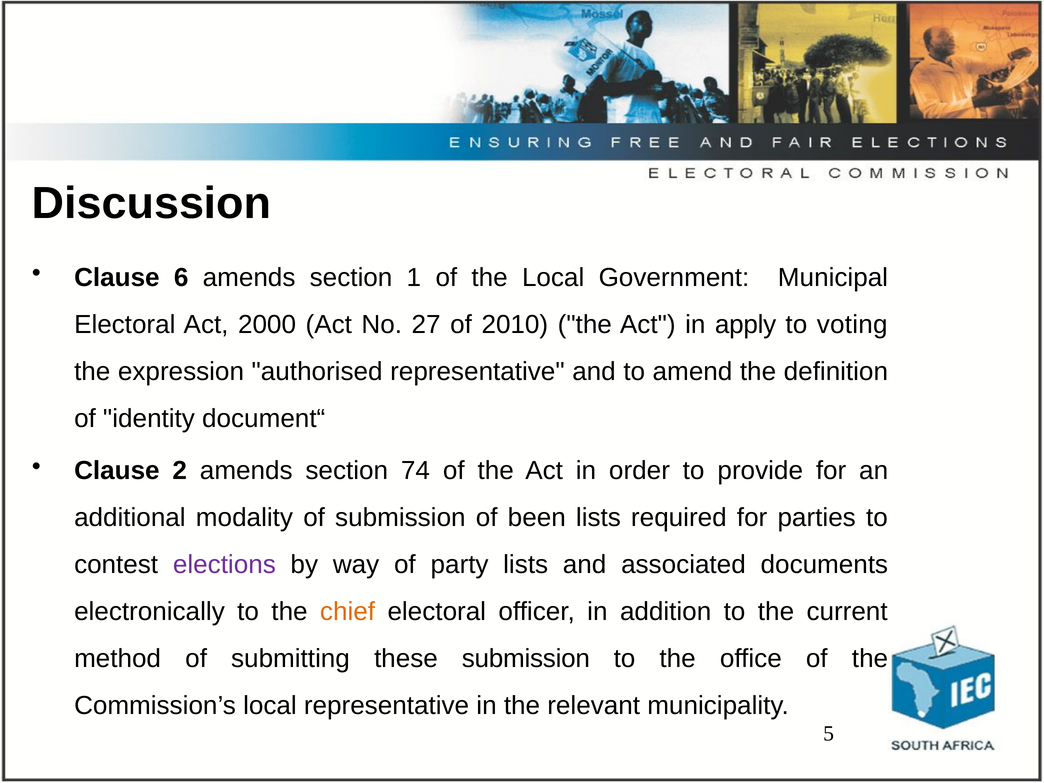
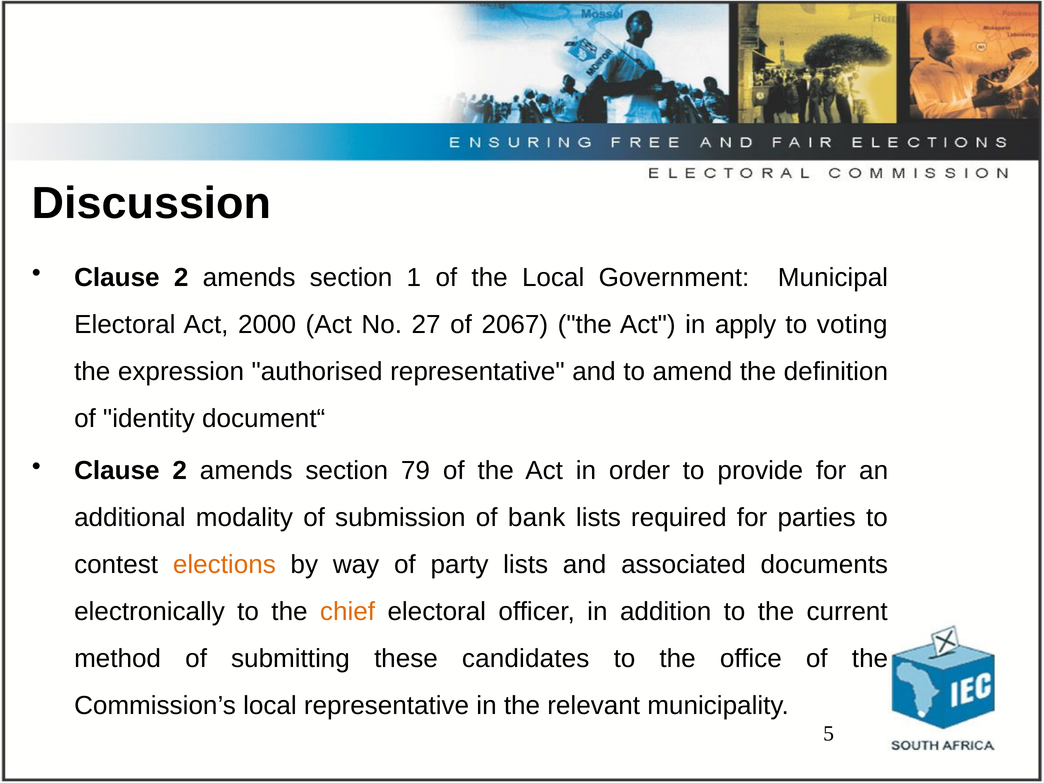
6 at (181, 278): 6 -> 2
2010: 2010 -> 2067
74: 74 -> 79
been: been -> bank
elections colour: purple -> orange
these submission: submission -> candidates
